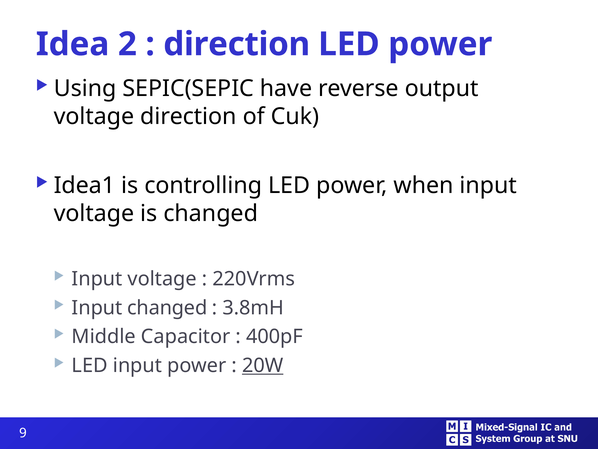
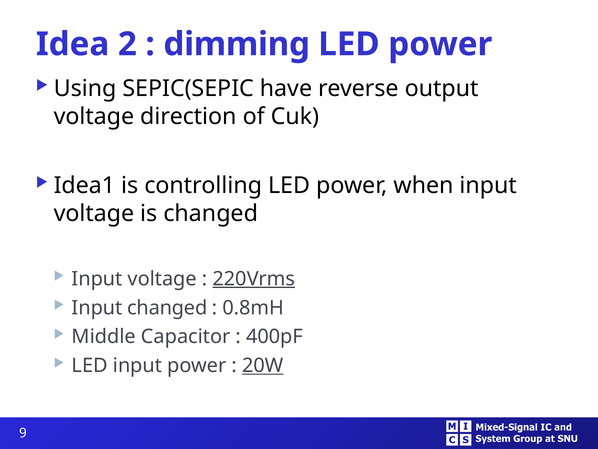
direction at (237, 44): direction -> dimming
220Vrms underline: none -> present
3.8mH: 3.8mH -> 0.8mH
